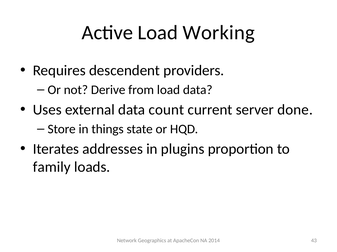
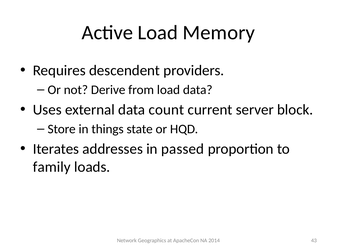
Working: Working -> Memory
done: done -> block
plugins: plugins -> passed
